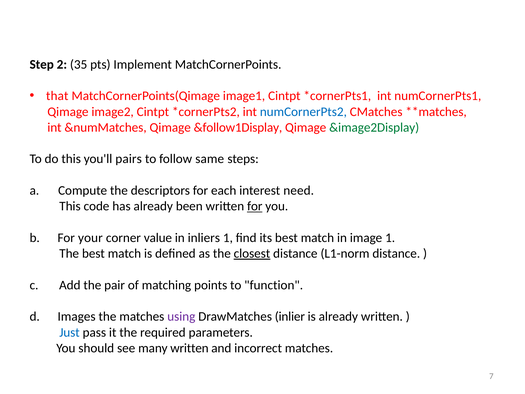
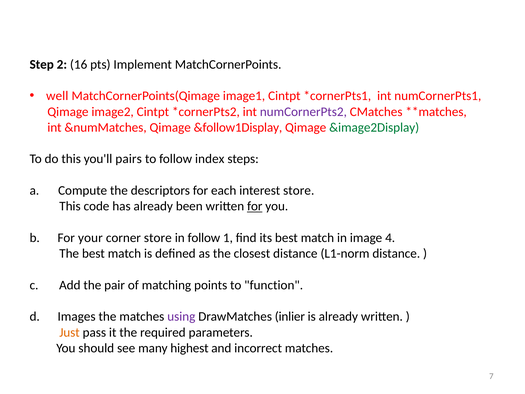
35: 35 -> 16
that: that -> well
numCornerPts2 colour: blue -> purple
same: same -> index
interest need: need -> store
corner value: value -> store
in inliers: inliers -> follow
image 1: 1 -> 4
closest underline: present -> none
Just colour: blue -> orange
many written: written -> highest
